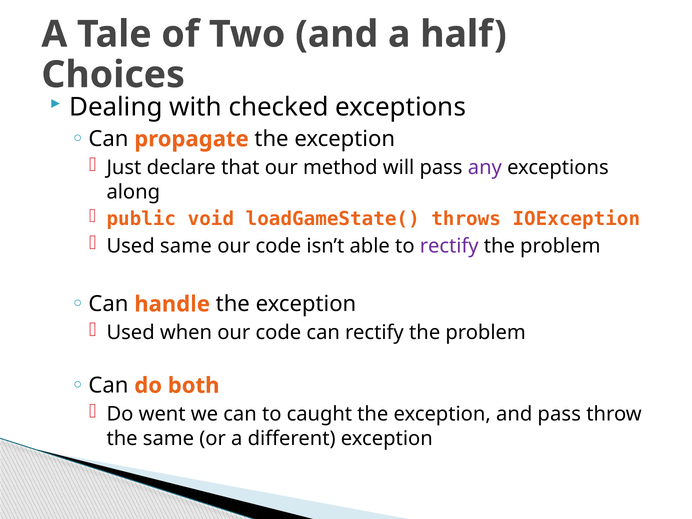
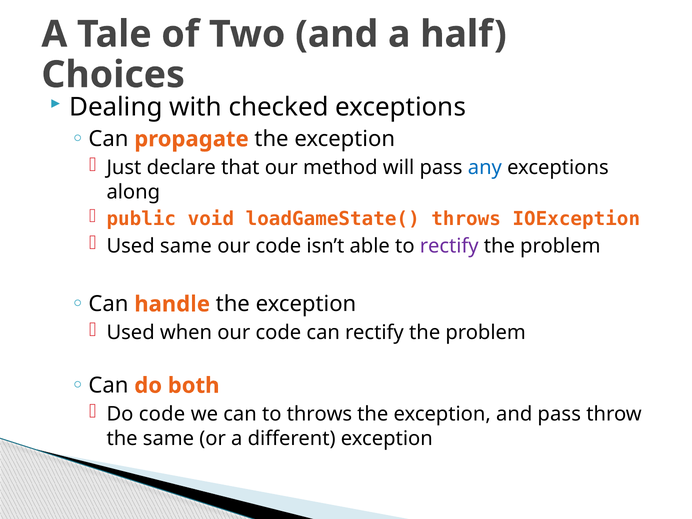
any colour: purple -> blue
Do went: went -> code
to caught: caught -> throws
